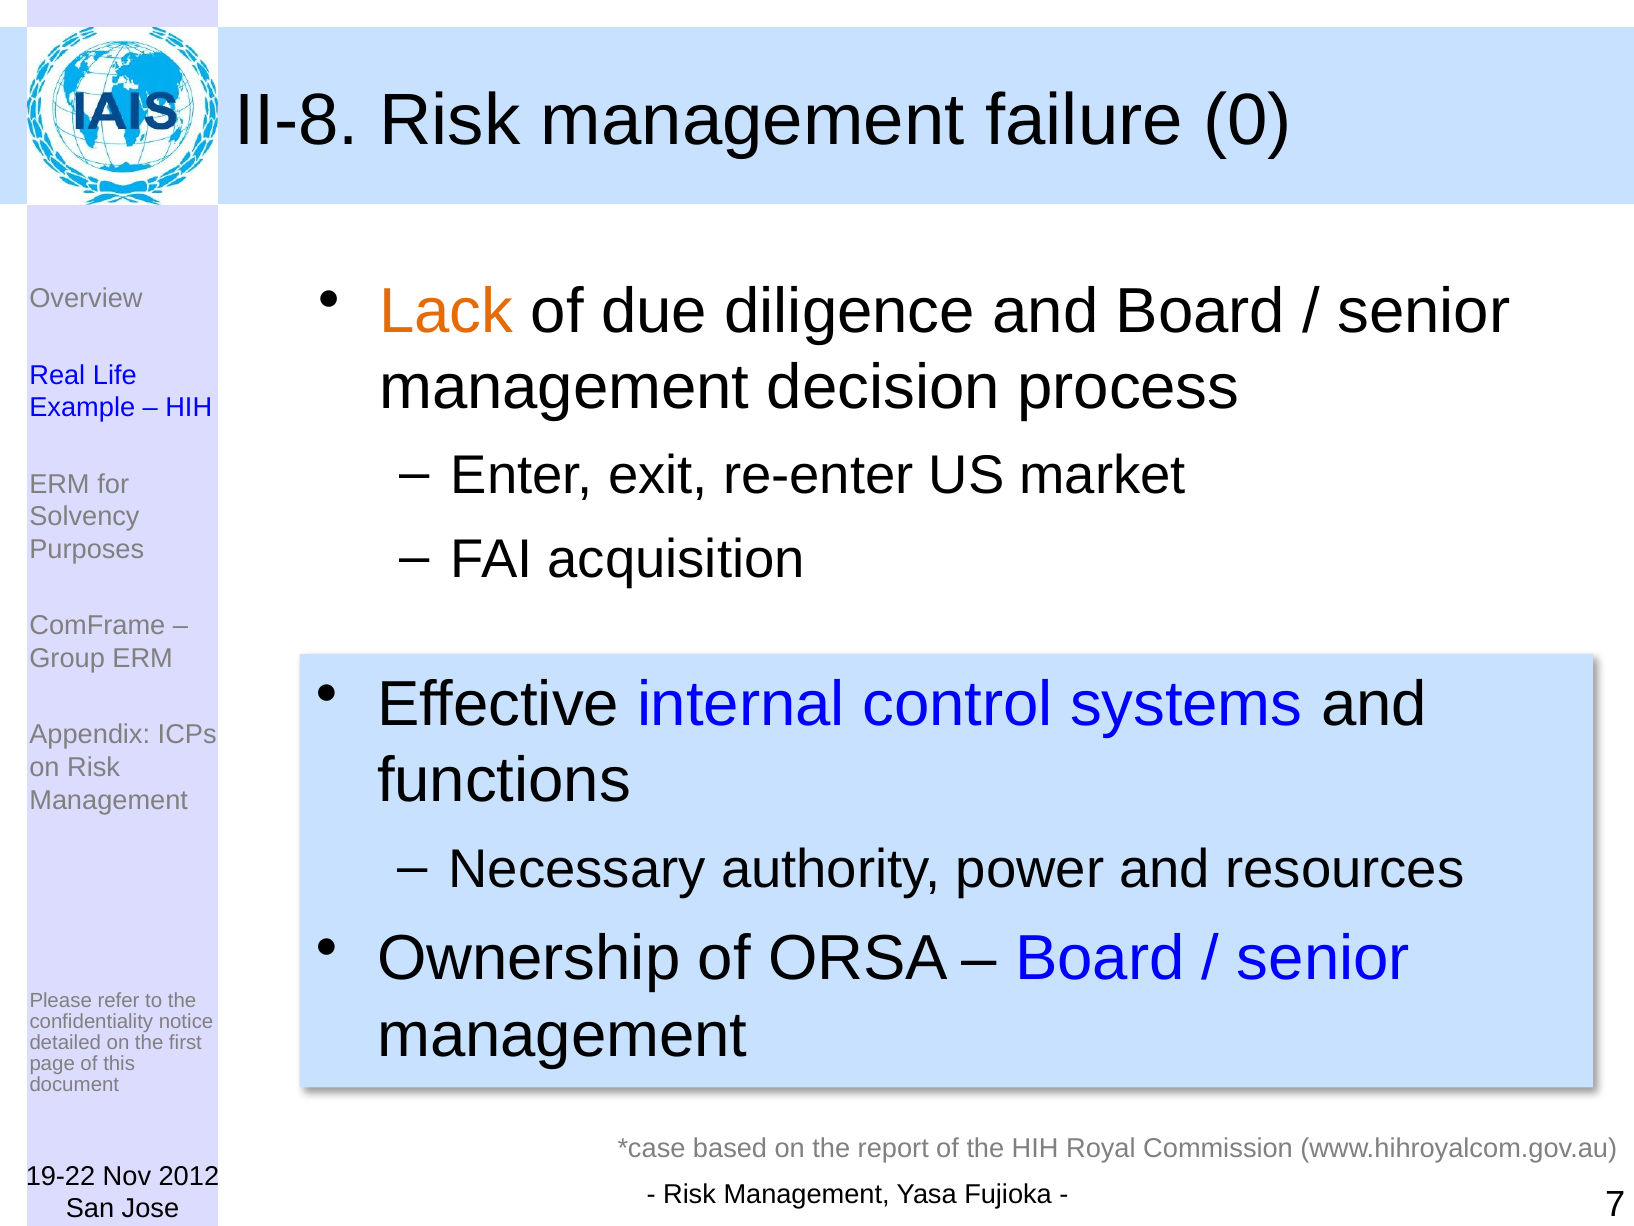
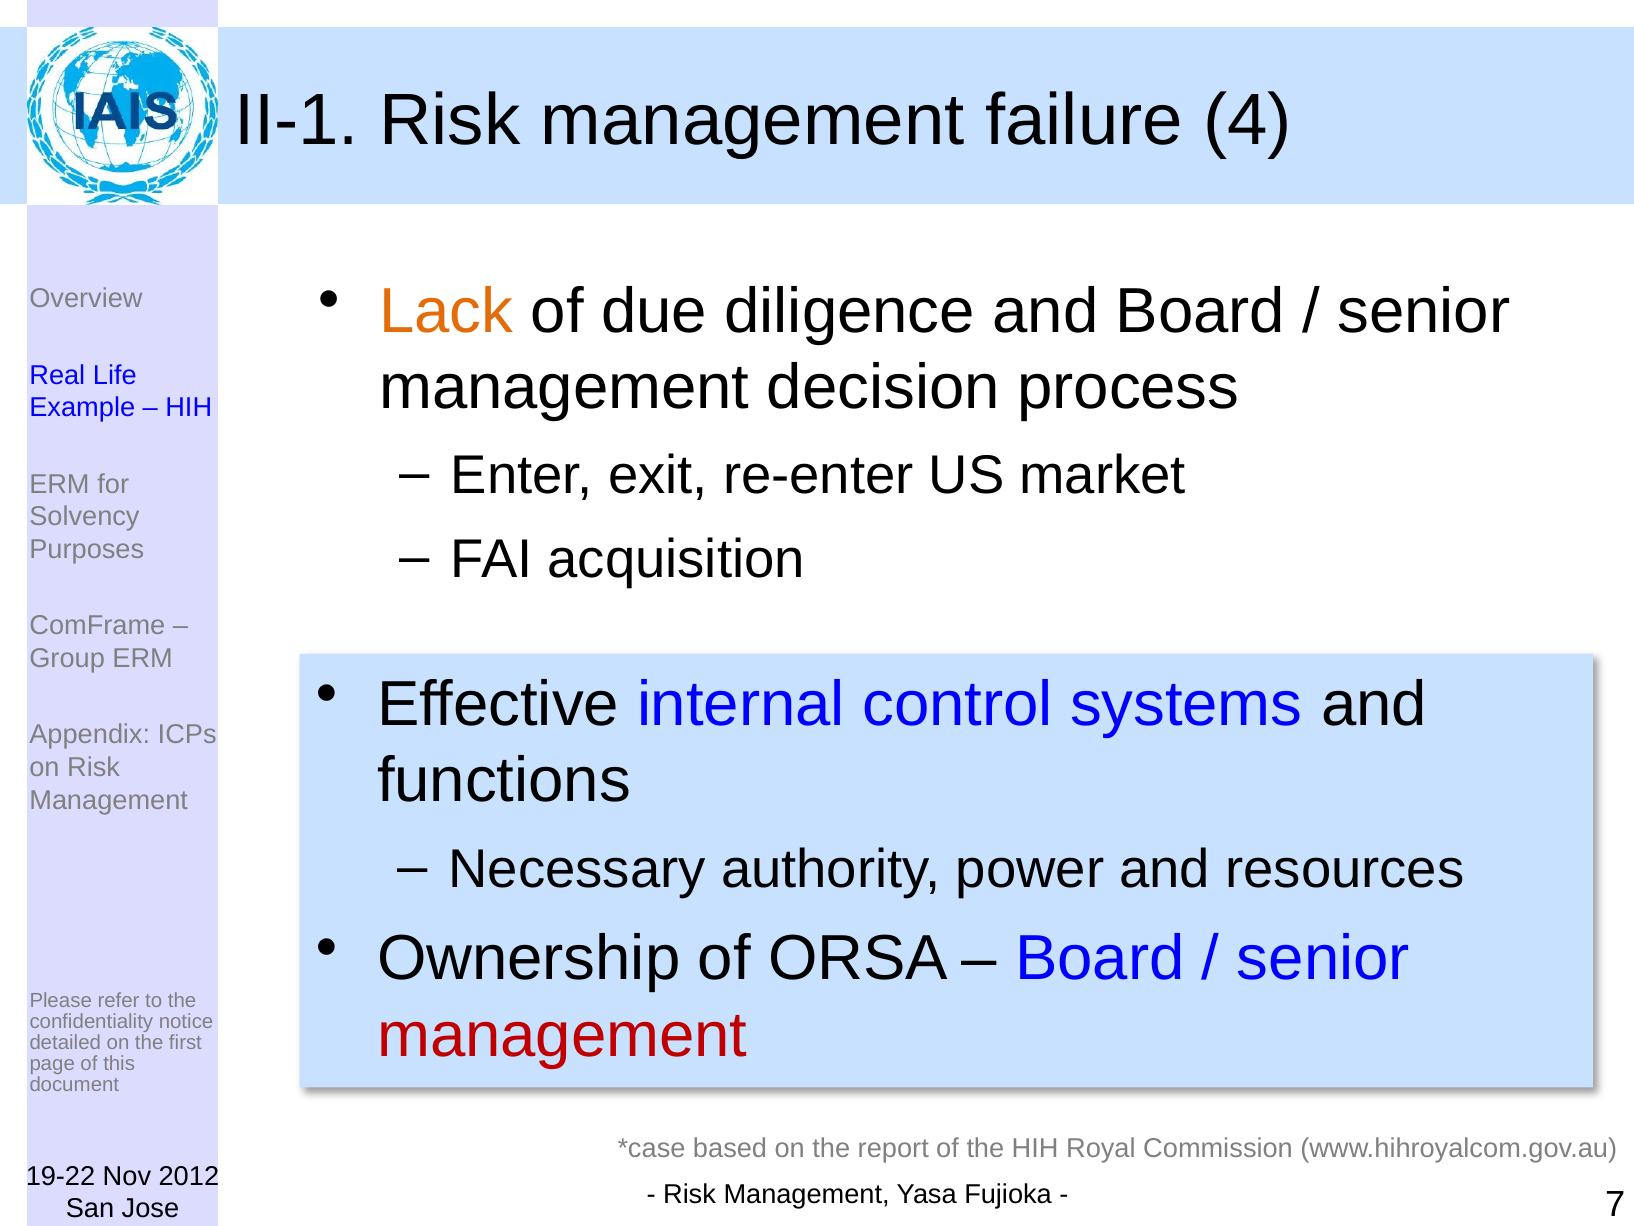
II-8: II-8 -> II-1
0: 0 -> 4
management at (562, 1035) colour: black -> red
